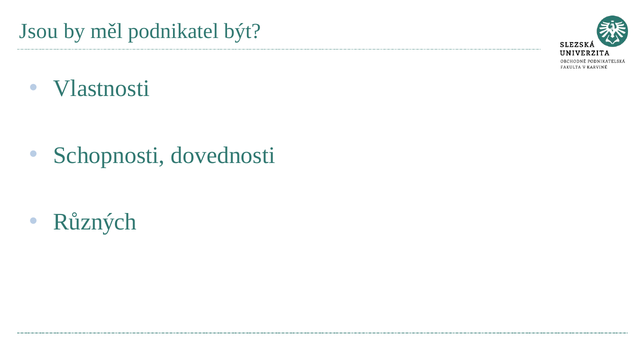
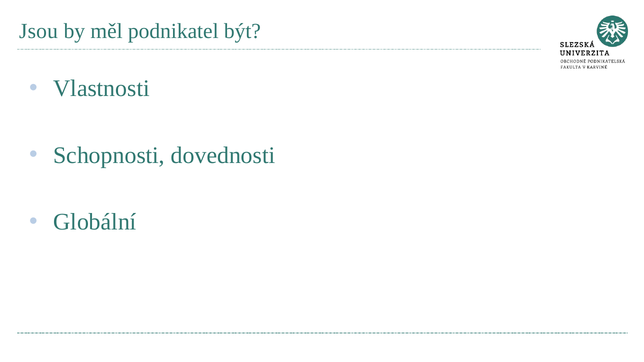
Různých: Různých -> Globální
